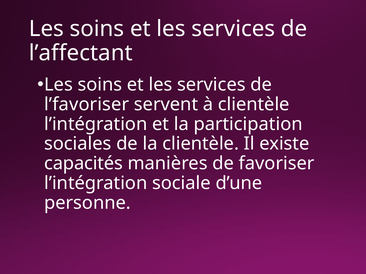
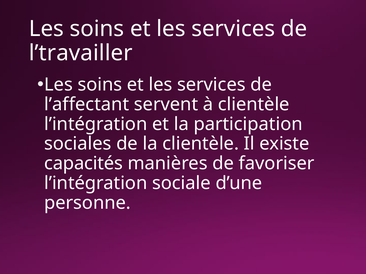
l’affectant: l’affectant -> l’travailler
l’favoriser: l’favoriser -> l’affectant
